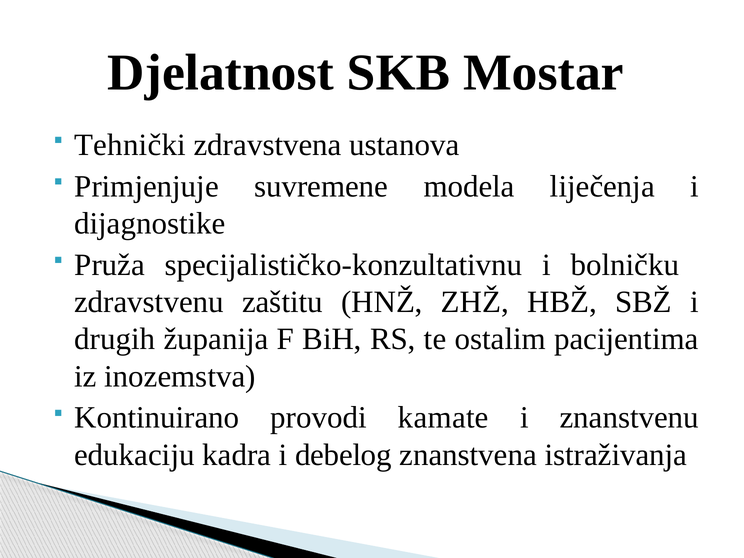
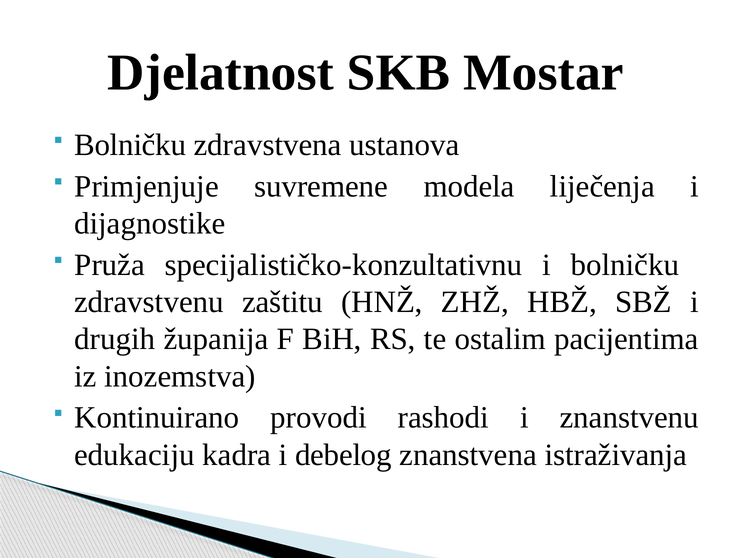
Tehnički at (130, 145): Tehnički -> Bolničku
kamate: kamate -> rashodi
